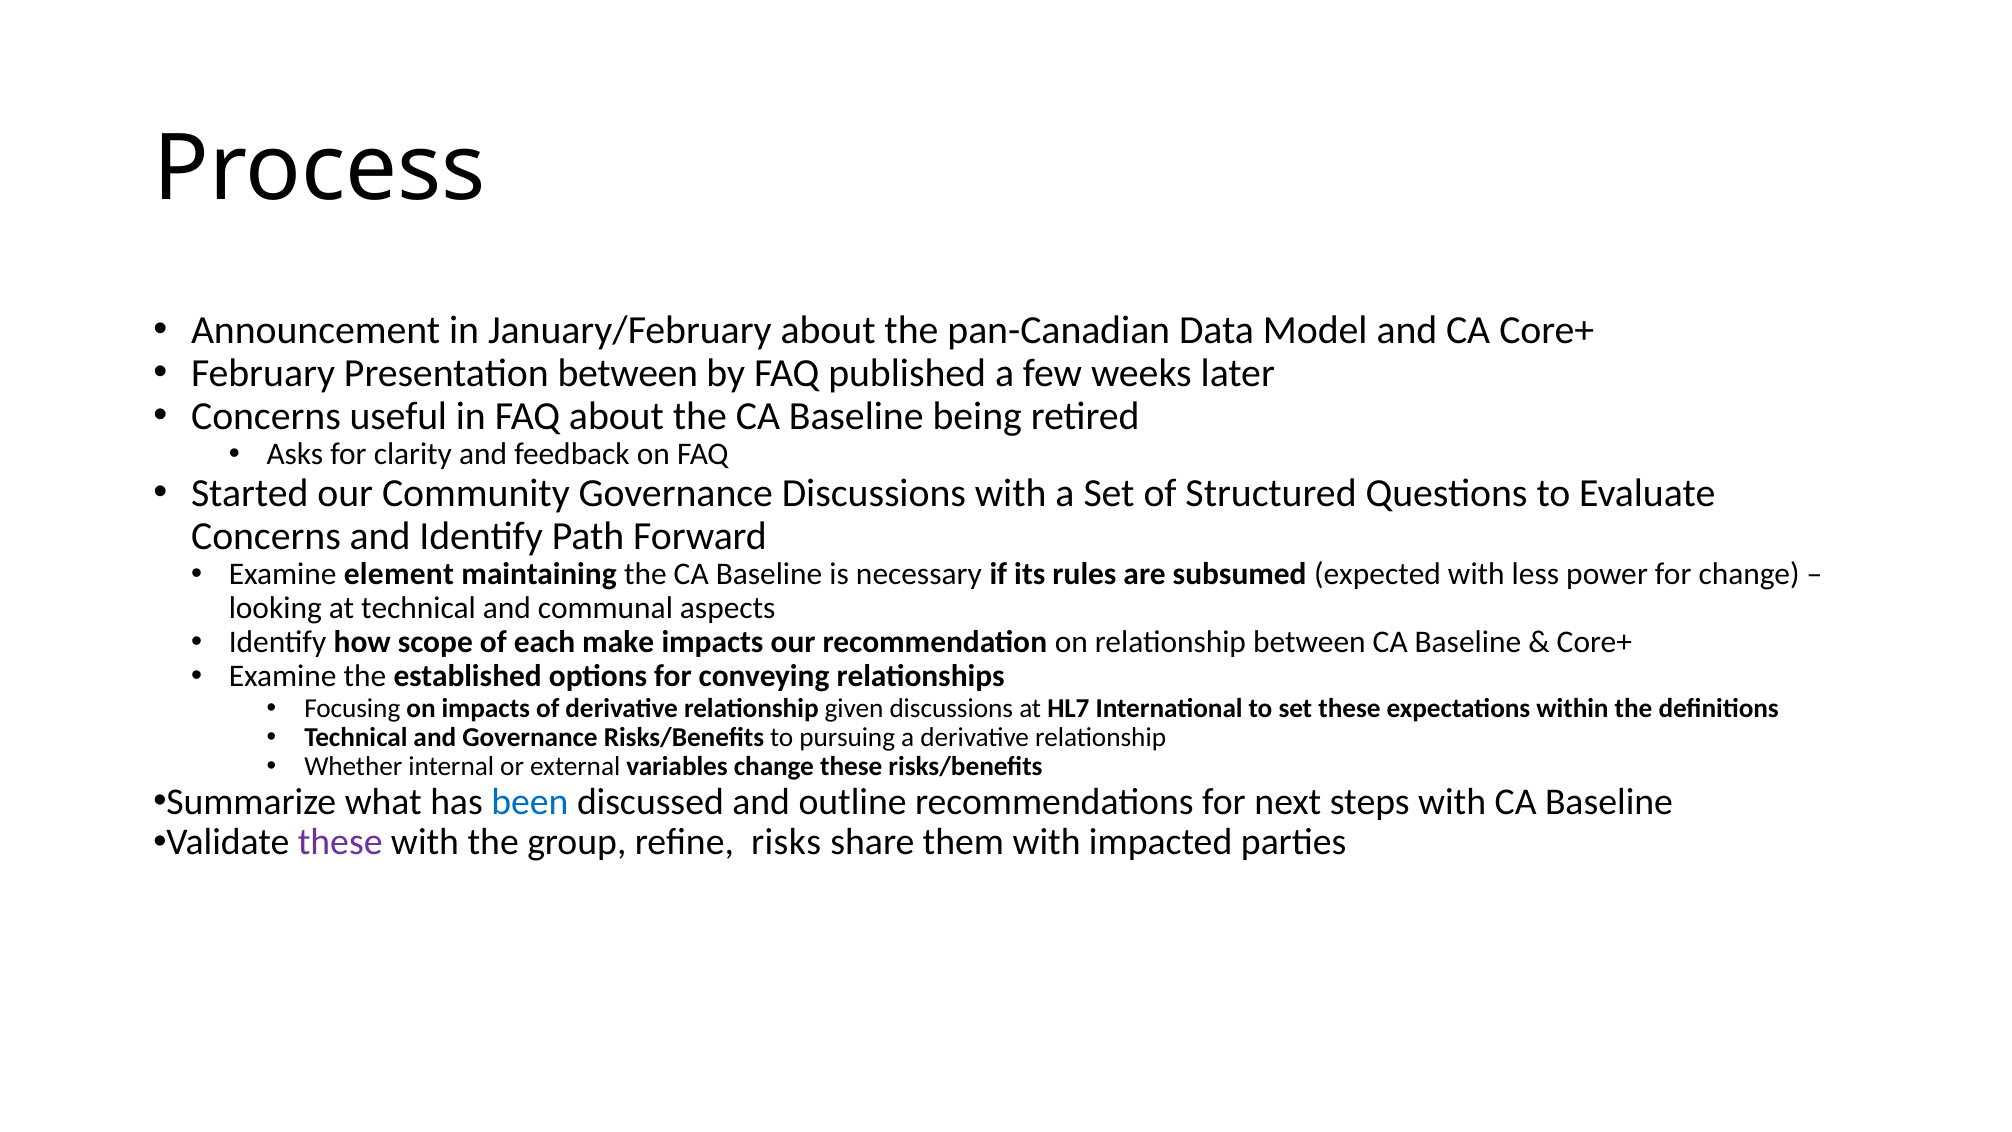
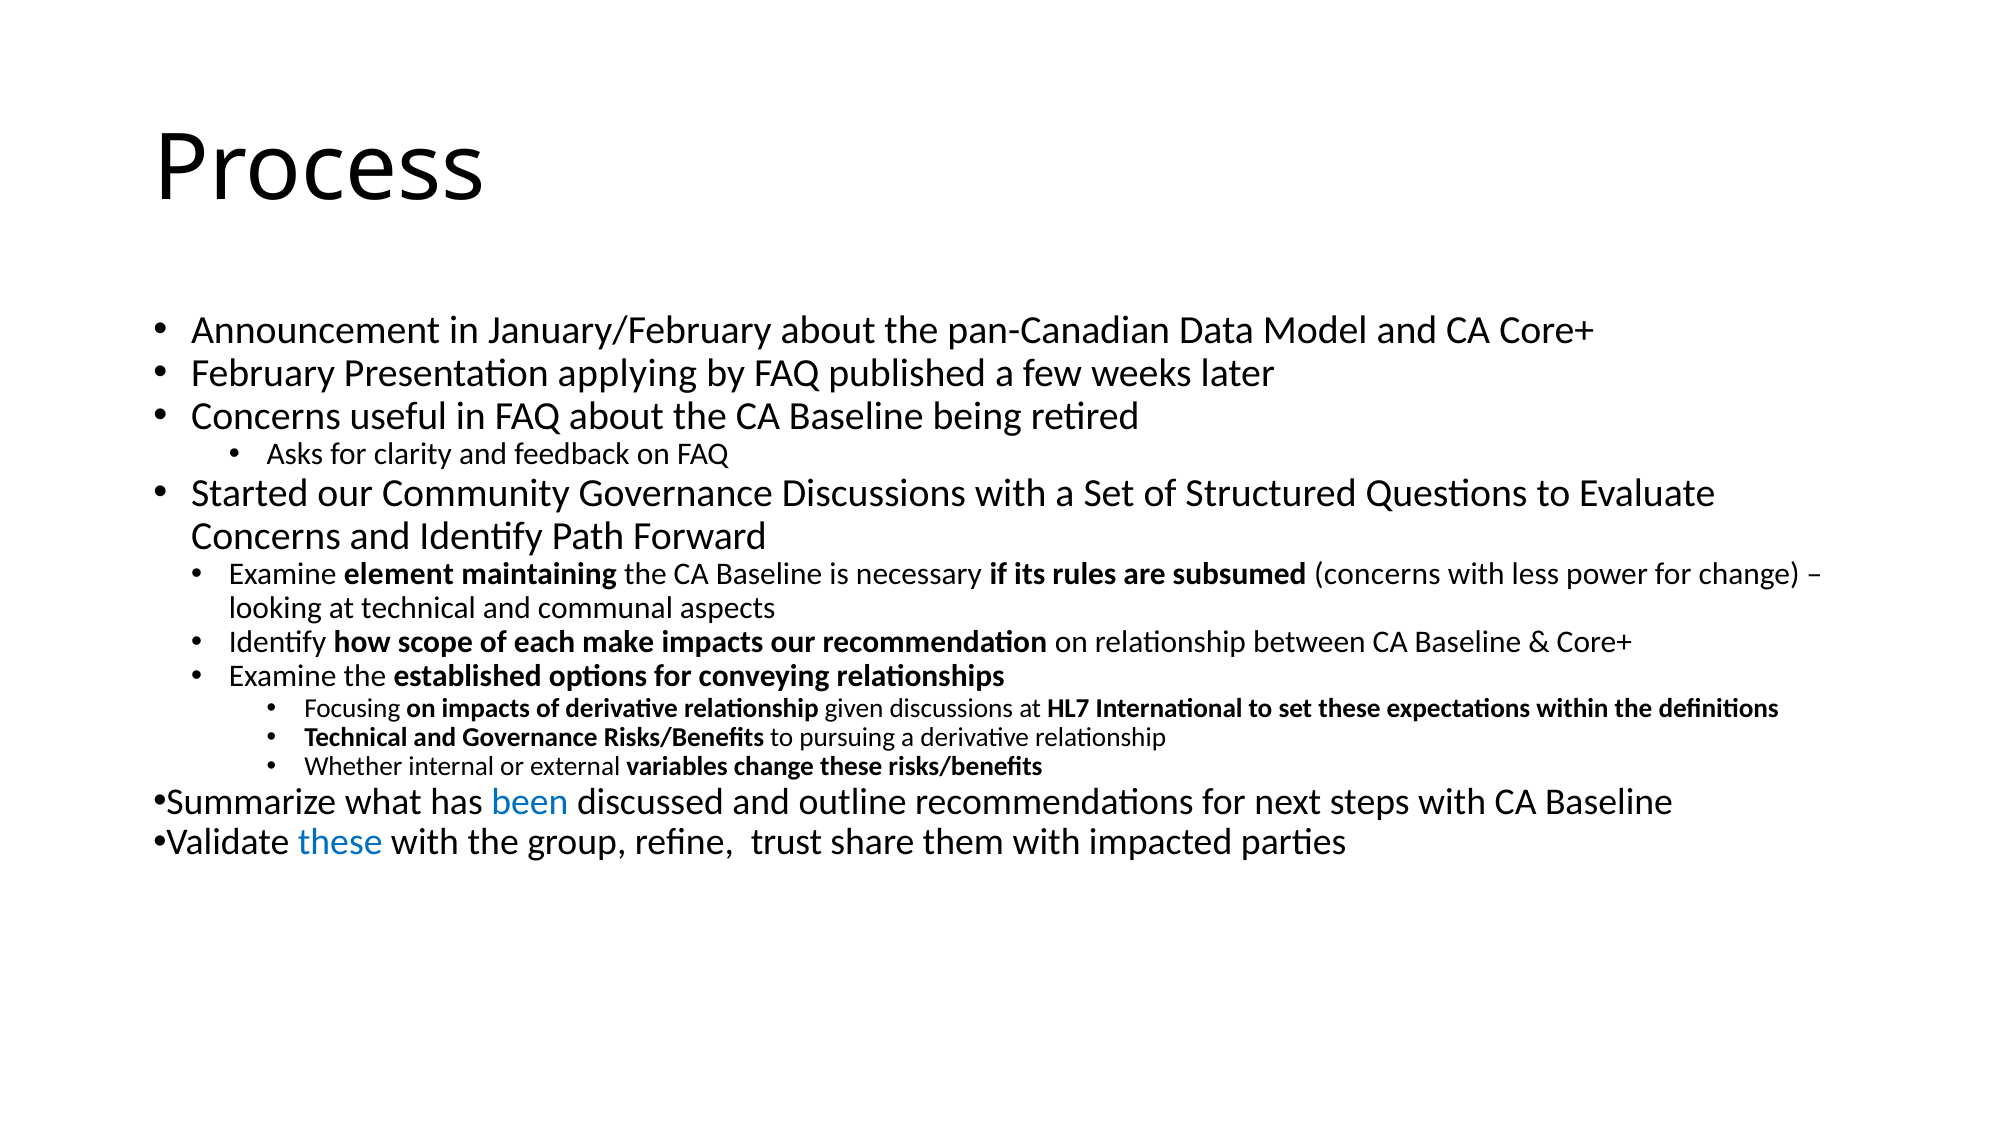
Presentation between: between -> applying
subsumed expected: expected -> concerns
these at (340, 842) colour: purple -> blue
risks: risks -> trust
